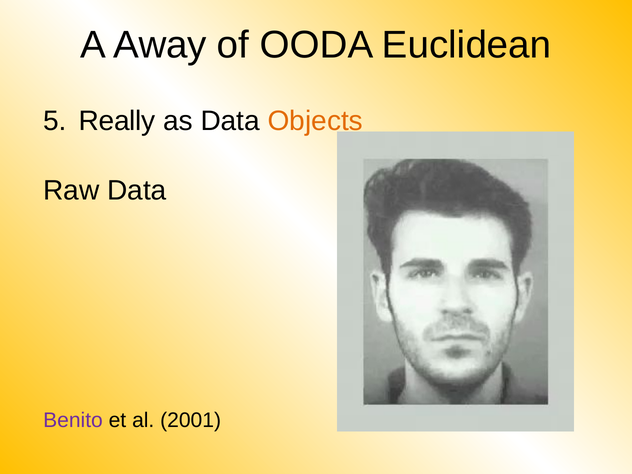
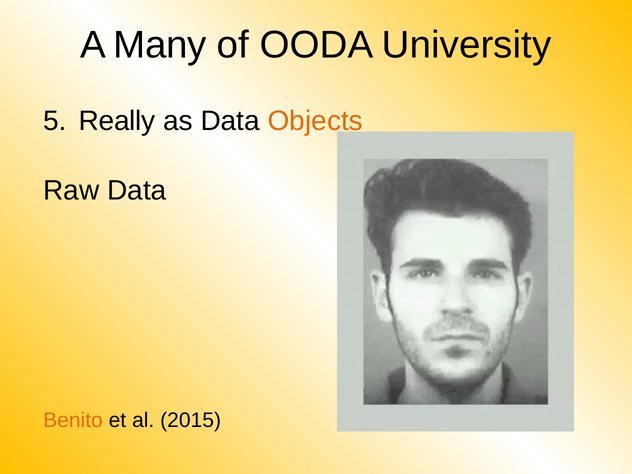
Away: Away -> Many
Euclidean: Euclidean -> University
Benito colour: purple -> orange
2001: 2001 -> 2015
